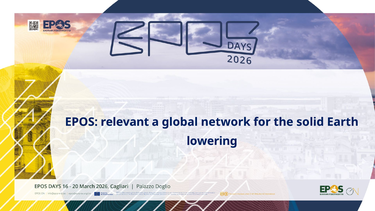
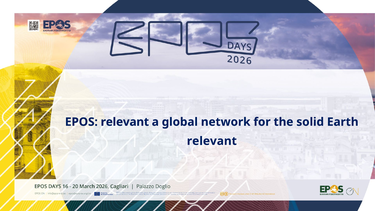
lowering at (212, 141): lowering -> relevant
